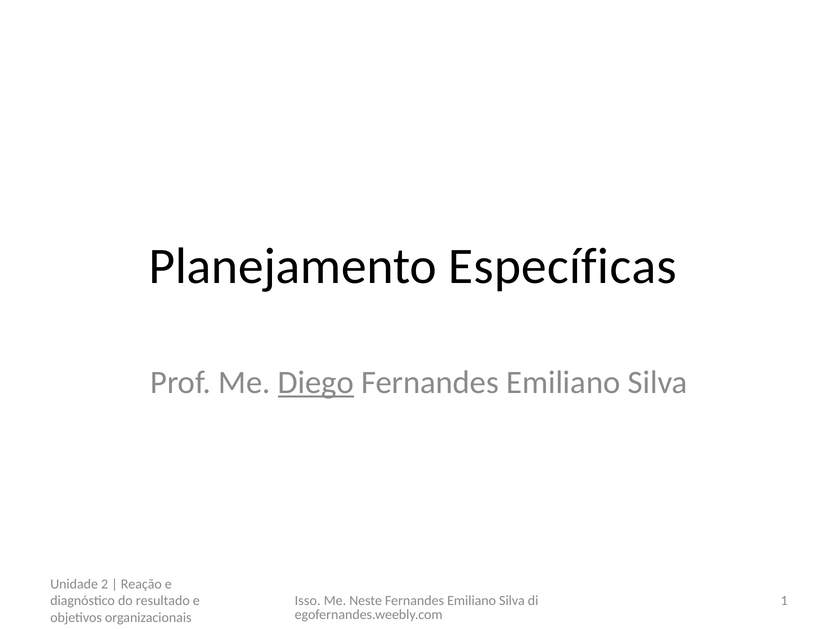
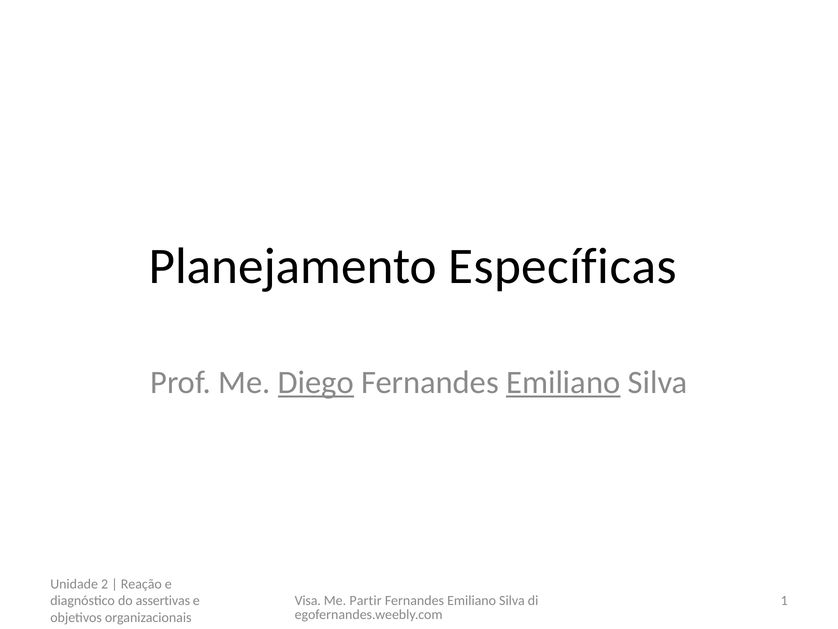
Emiliano at (563, 382) underline: none -> present
Isso: Isso -> Visa
Neste: Neste -> Partir
resultado: resultado -> assertivas
